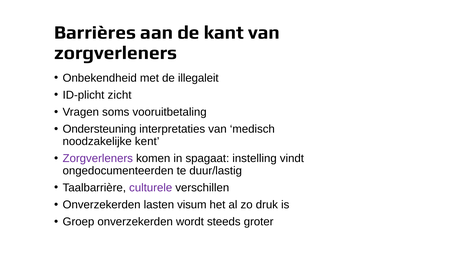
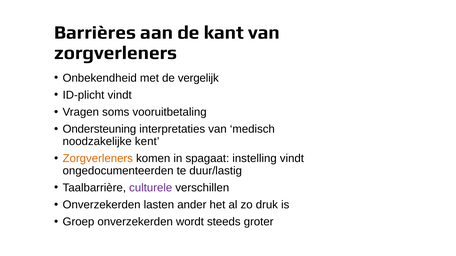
illegaleit: illegaleit -> vergelijk
ID-plicht zicht: zicht -> vindt
Zorgverleners at (98, 159) colour: purple -> orange
visum: visum -> ander
